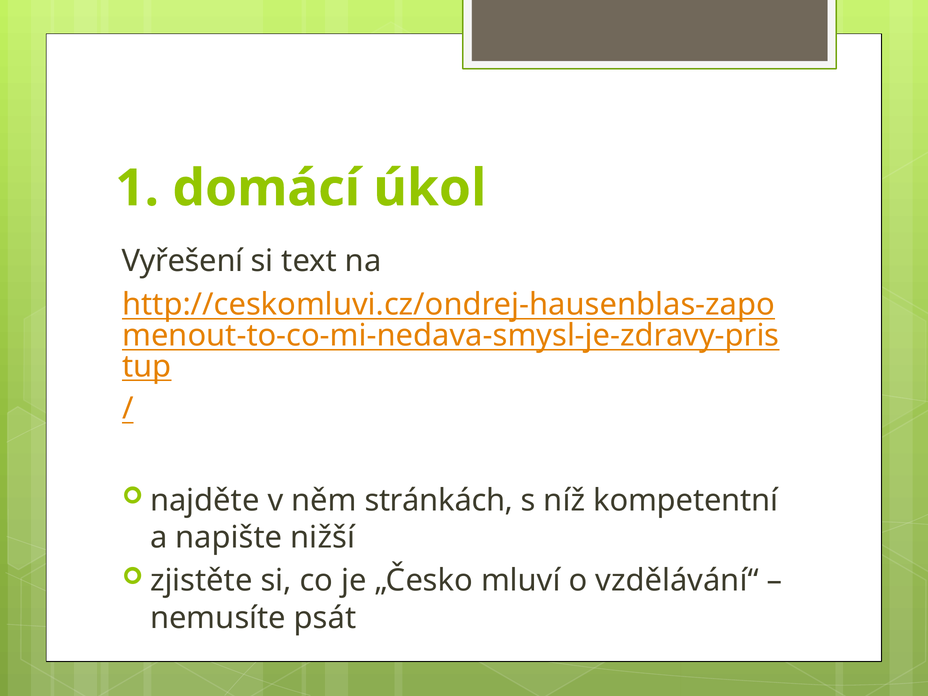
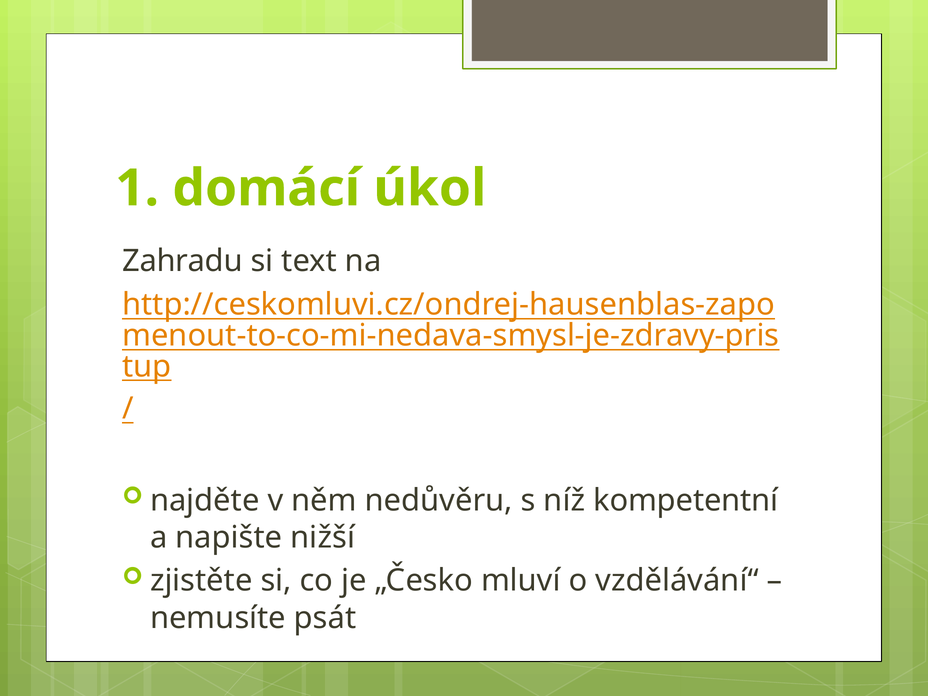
Vyřešení: Vyřešení -> Zahradu
stránkách: stránkách -> nedůvěru
